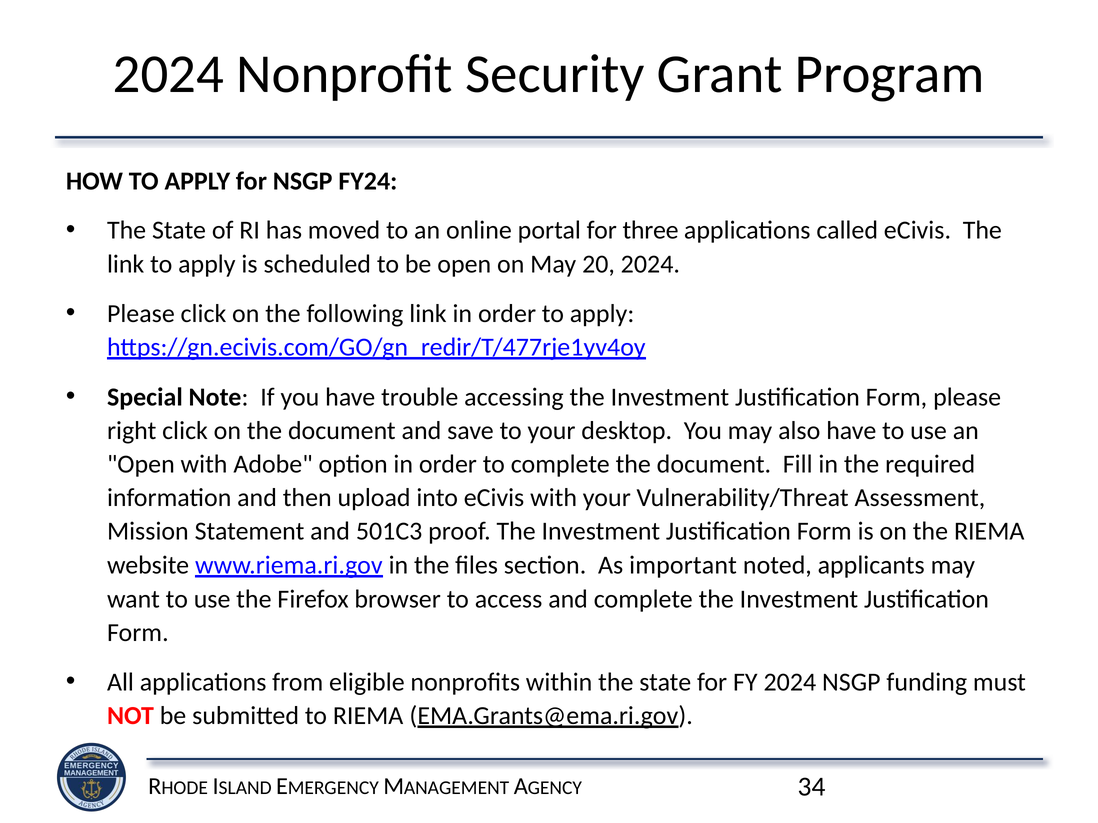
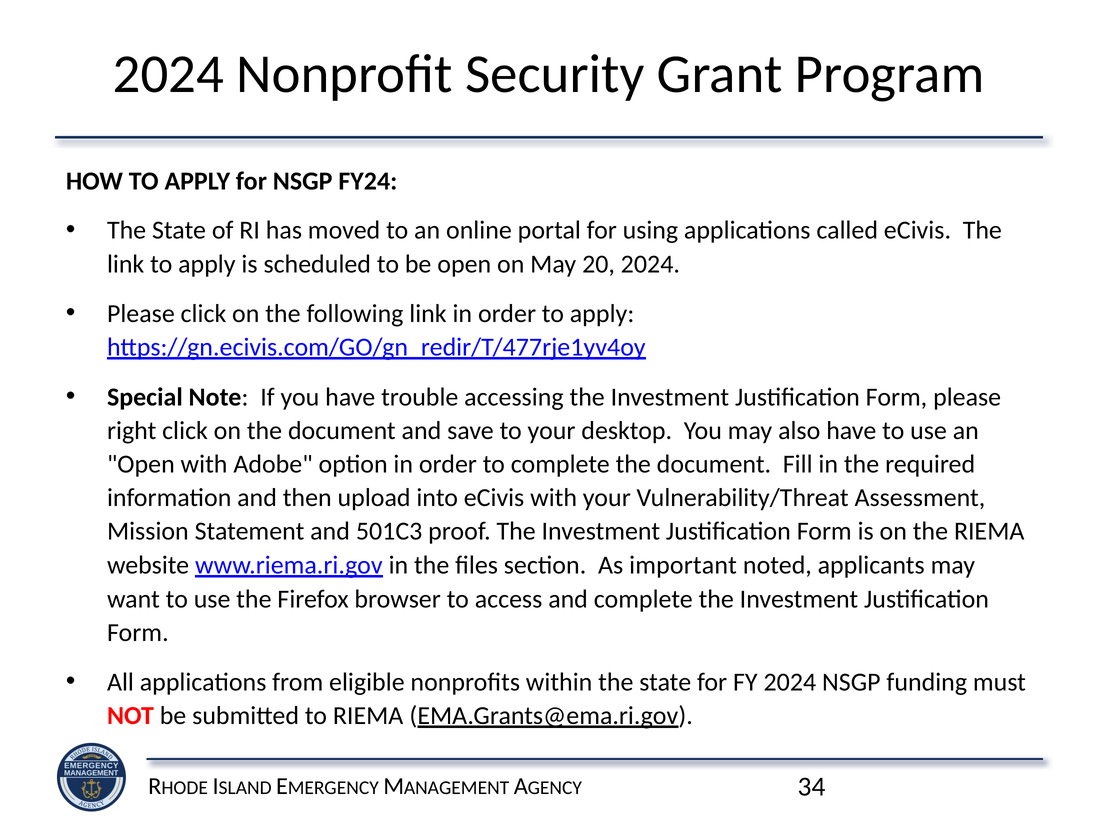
three: three -> using
